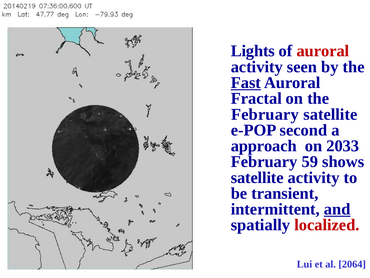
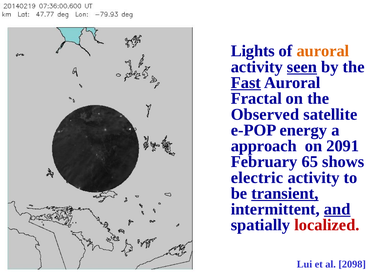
auroral at (323, 51) colour: red -> orange
seen underline: none -> present
February at (265, 114): February -> Observed
second: second -> energy
2033: 2033 -> 2091
59: 59 -> 65
satellite at (257, 177): satellite -> electric
transient underline: none -> present
2064: 2064 -> 2098
